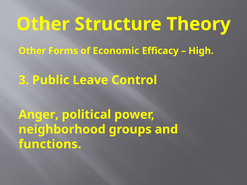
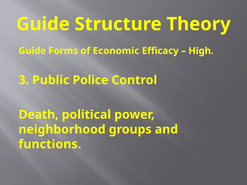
Other at (43, 24): Other -> Guide
Other at (32, 51): Other -> Guide
Leave: Leave -> Police
Anger: Anger -> Death
